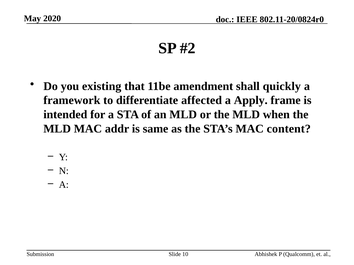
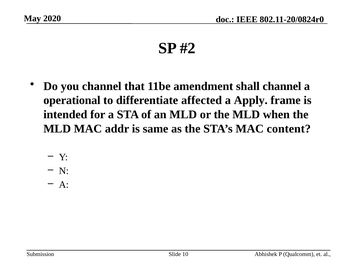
you existing: existing -> channel
shall quickly: quickly -> channel
framework: framework -> operational
